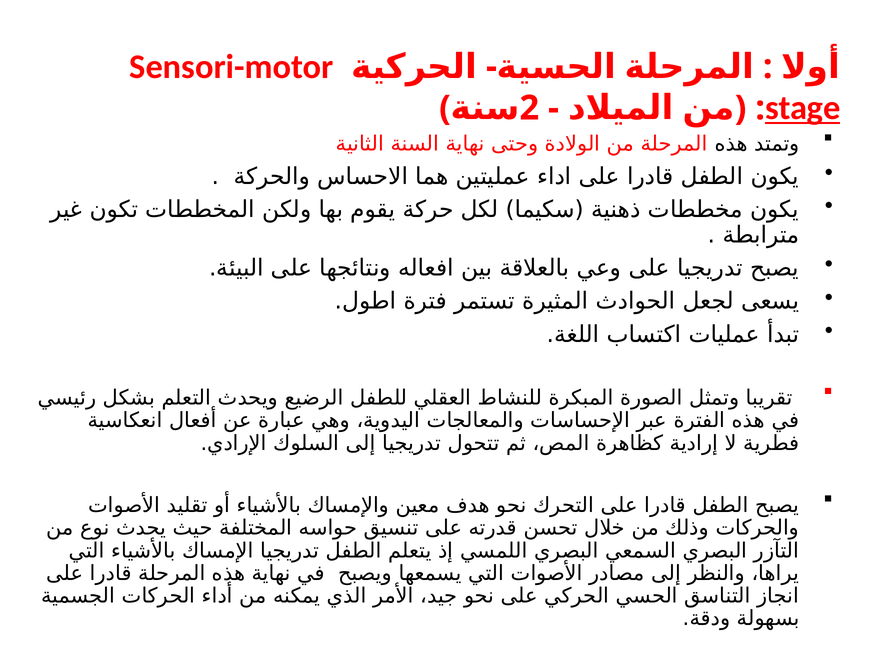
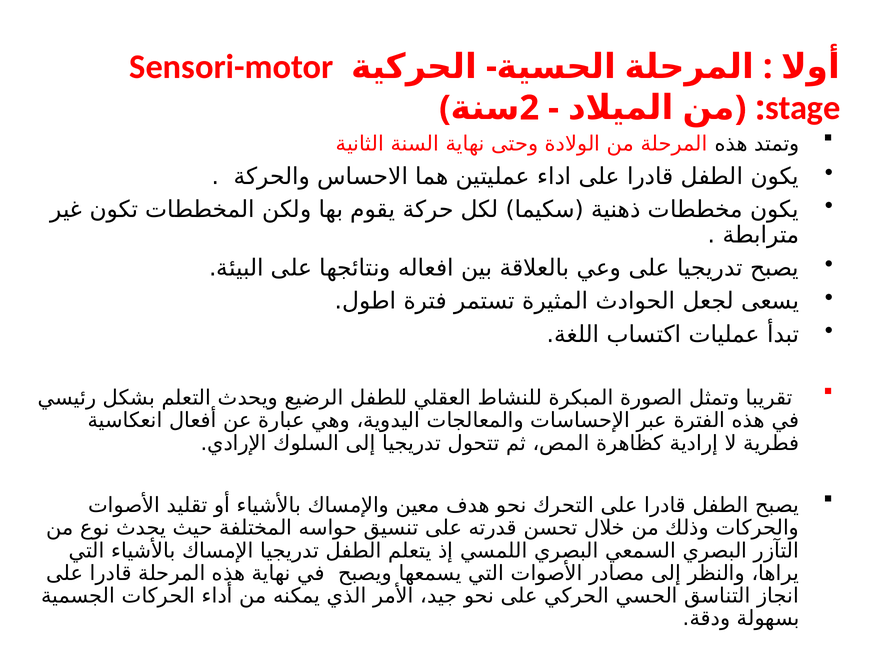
stage underline: present -> none
